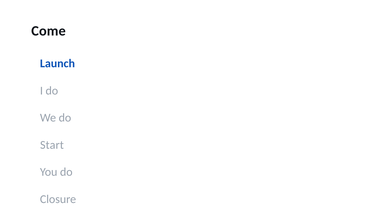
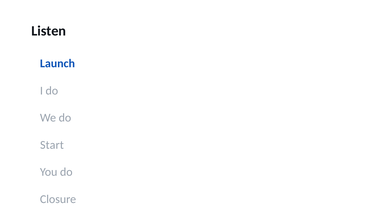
Come: Come -> Listen
